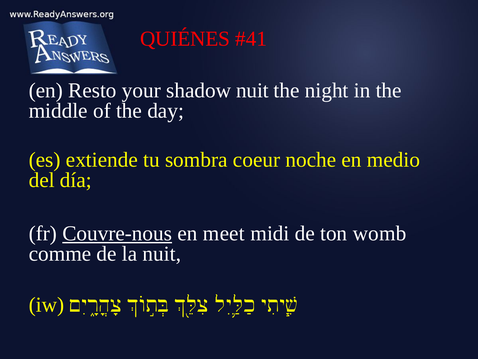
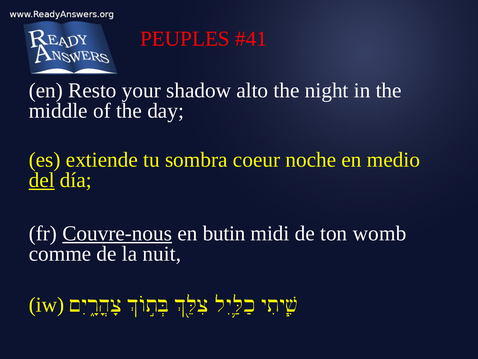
QUIÉNES: QUIÉNES -> PEUPLES
shadow nuit: nuit -> alto
del underline: none -> present
meet: meet -> butin
